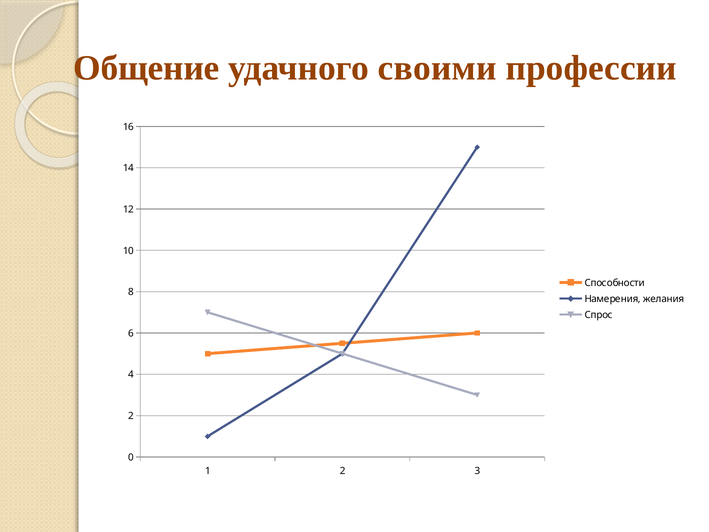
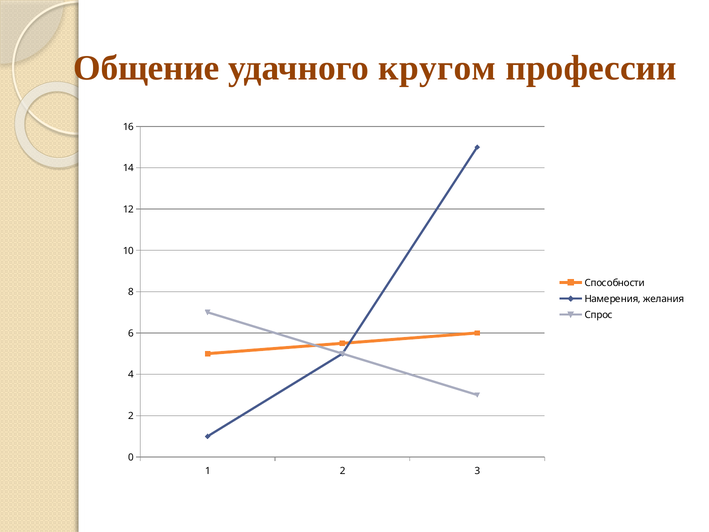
своими: своими -> кругом
